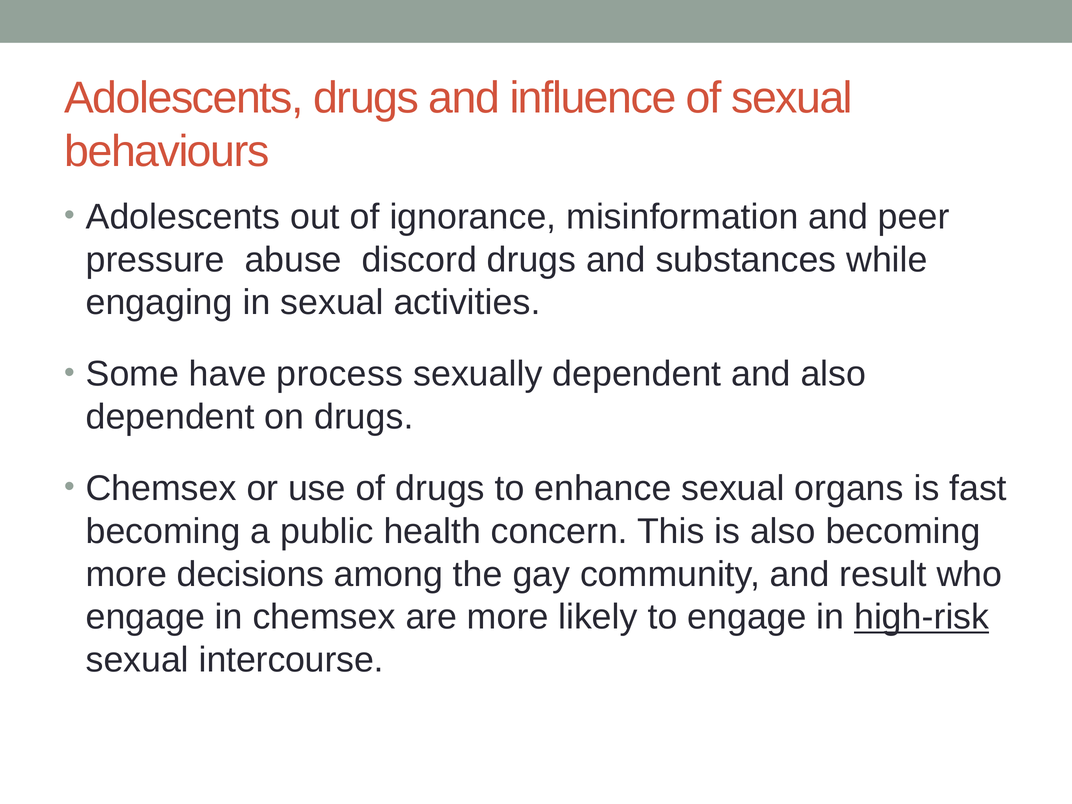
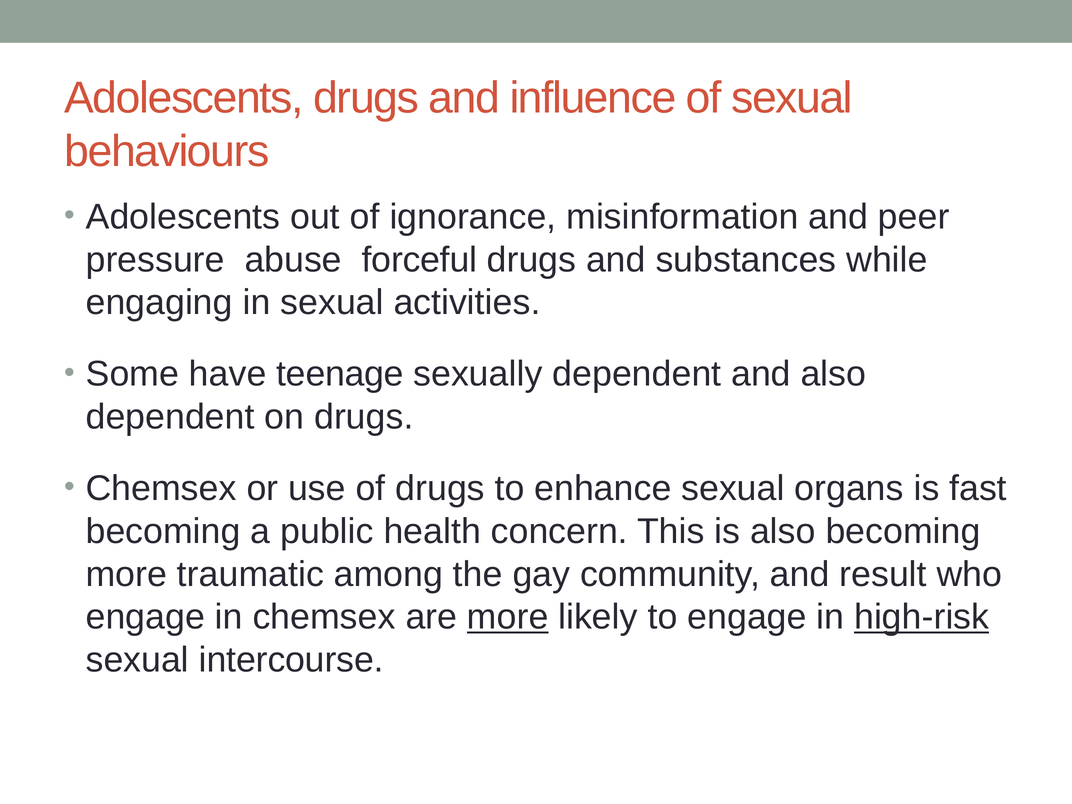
discord: discord -> forceful
process: process -> teenage
decisions: decisions -> traumatic
more at (508, 617) underline: none -> present
